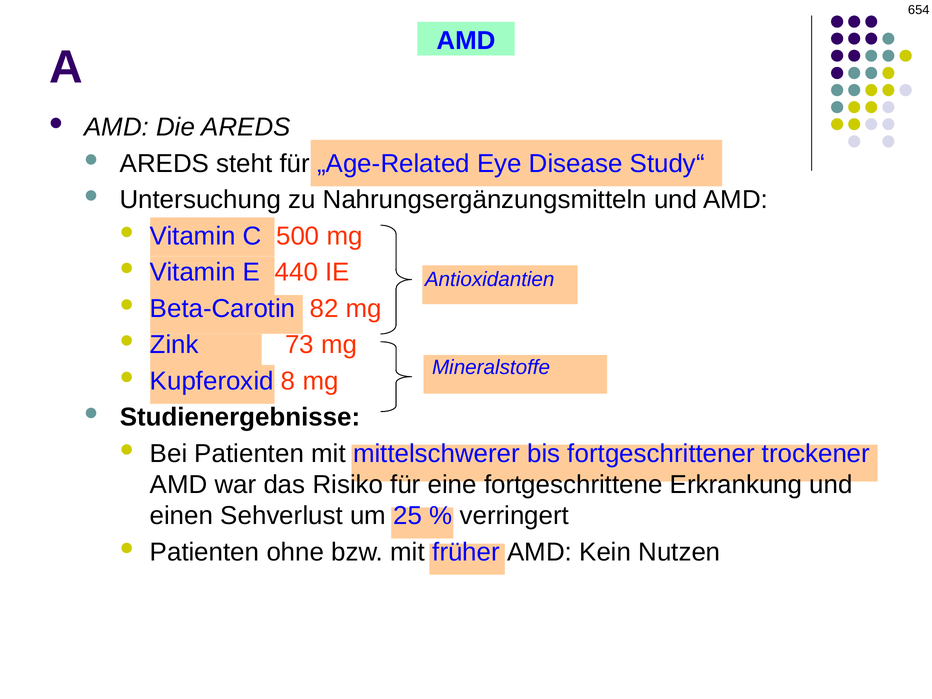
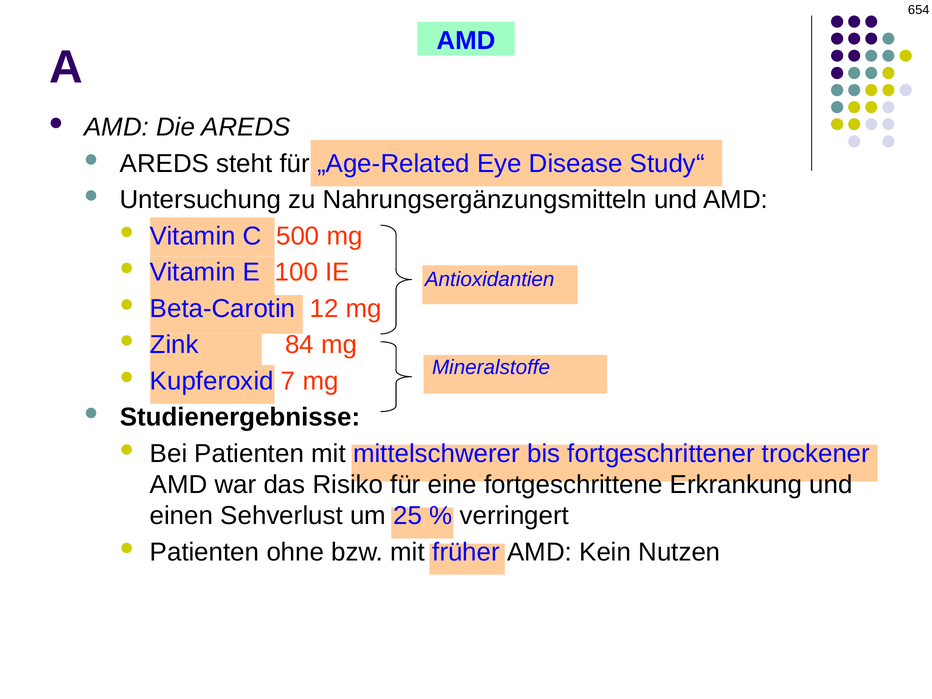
440: 440 -> 100
82: 82 -> 12
73: 73 -> 84
8: 8 -> 7
